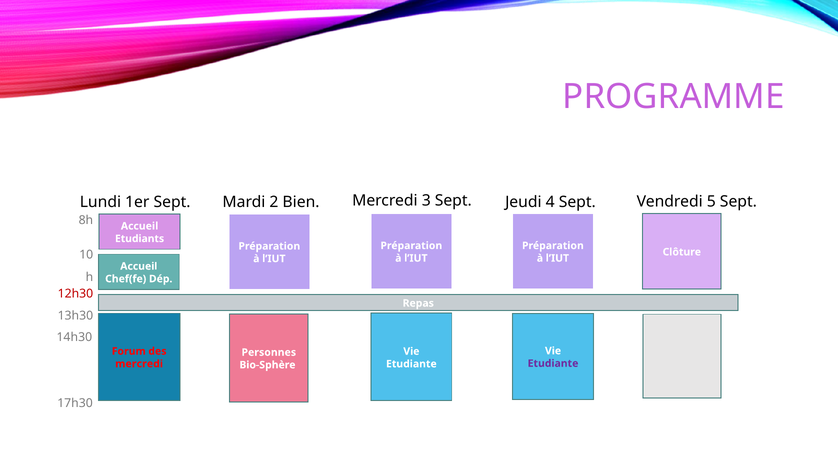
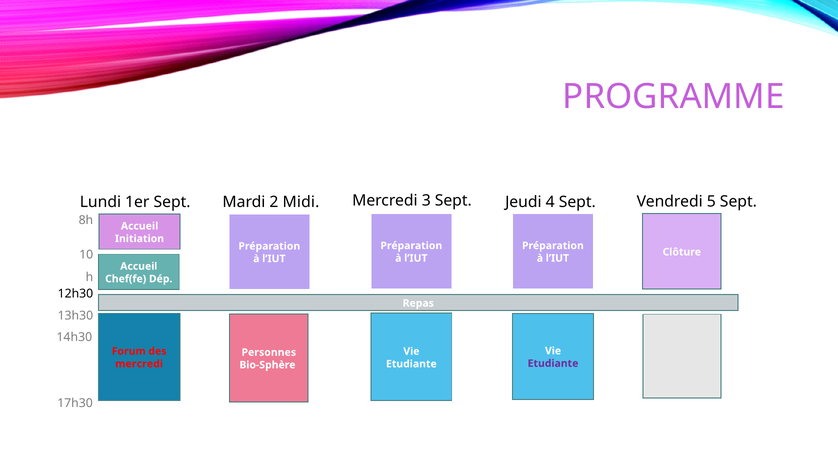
Bien: Bien -> Midi
Etudiants: Etudiants -> Initiation
12h30 colour: red -> black
